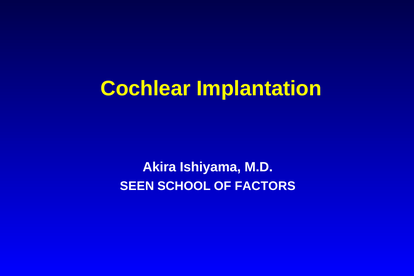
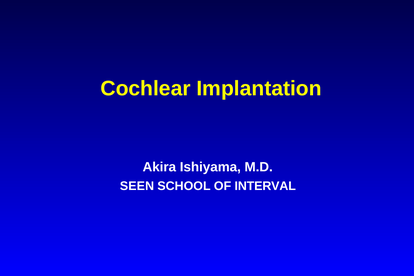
FACTORS: FACTORS -> INTERVAL
